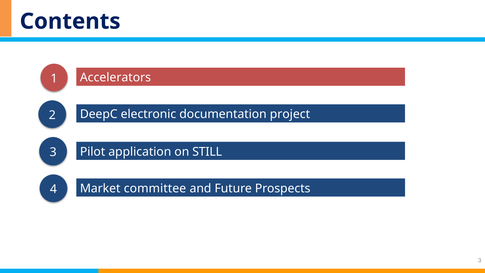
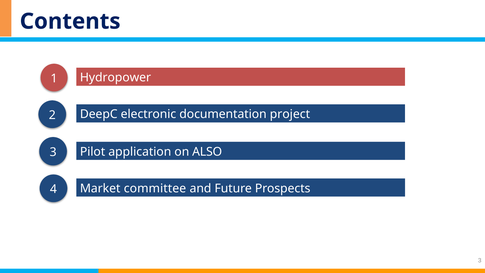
Accelerators: Accelerators -> Hydropower
STILL: STILL -> ALSO
